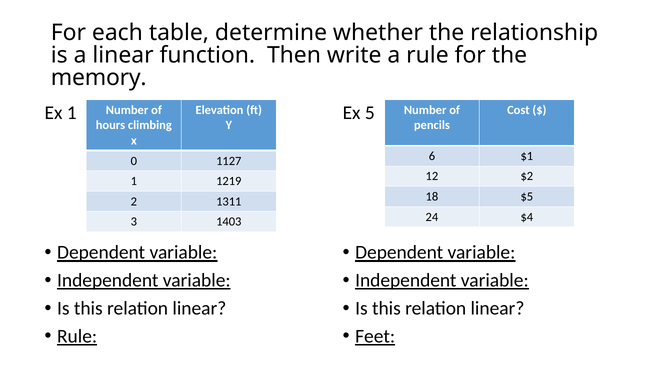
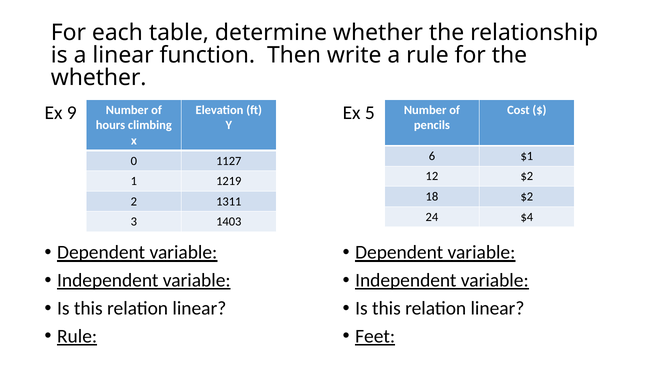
memory at (99, 78): memory -> whether
Ex 1: 1 -> 9
18 $5: $5 -> $2
